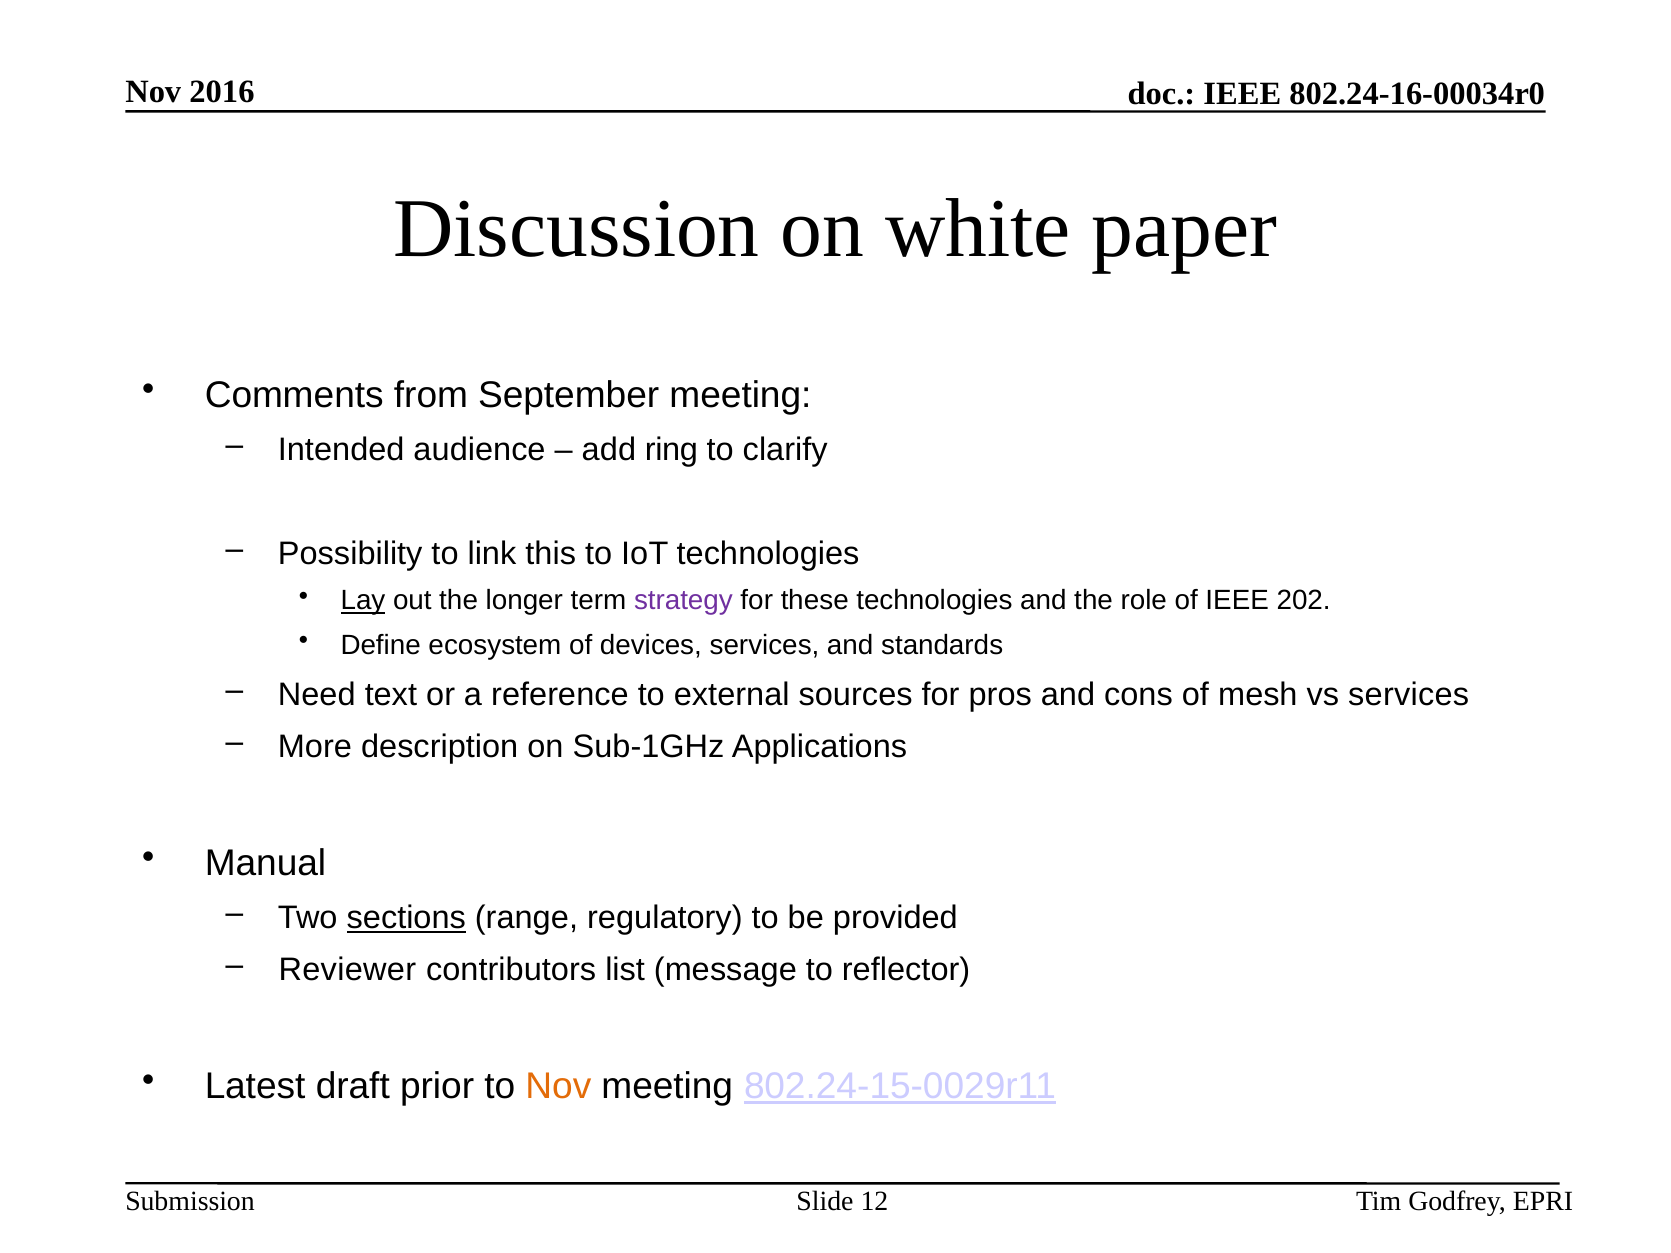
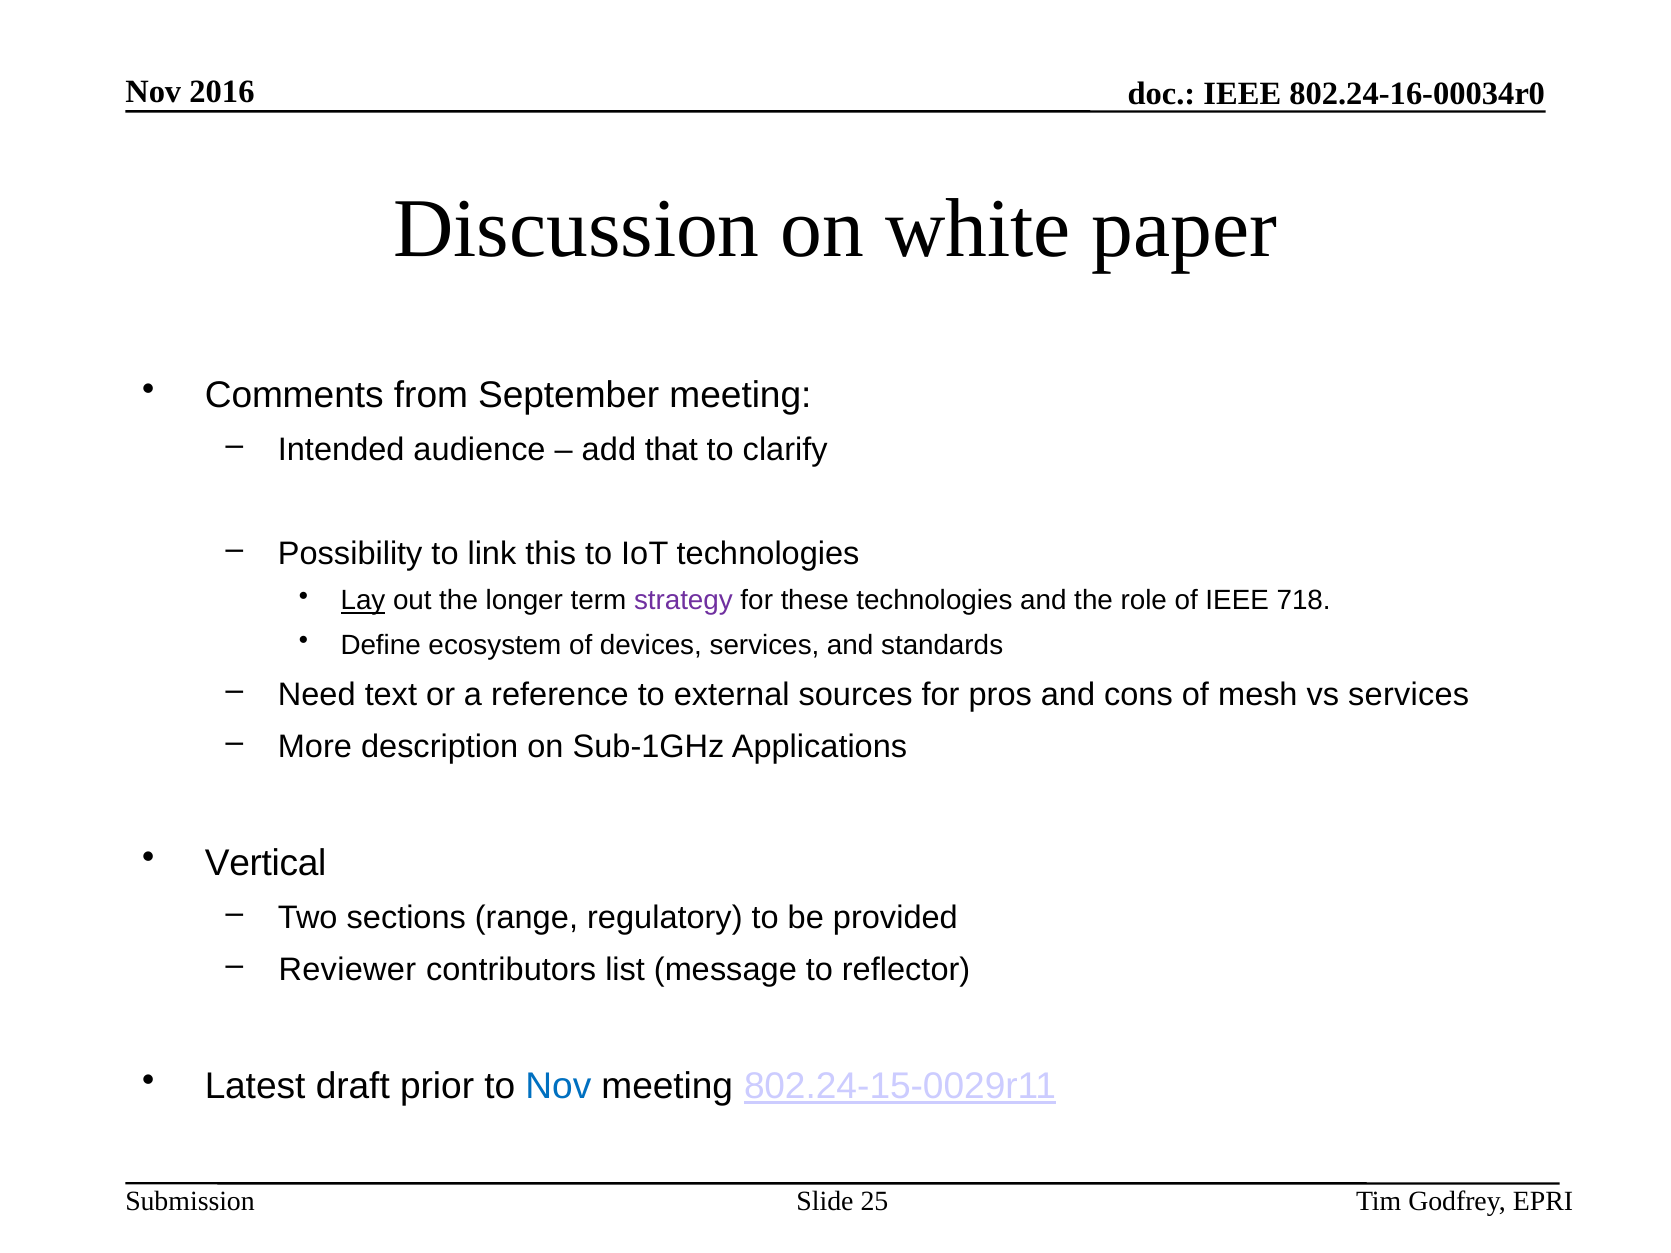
ring: ring -> that
202: 202 -> 718
Manual: Manual -> Vertical
sections underline: present -> none
Nov at (558, 1086) colour: orange -> blue
12: 12 -> 25
